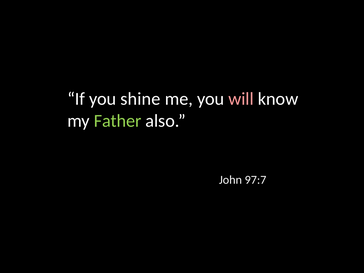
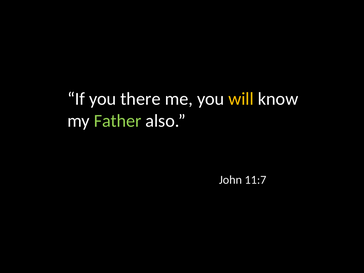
shine: shine -> there
will colour: pink -> yellow
97:7: 97:7 -> 11:7
